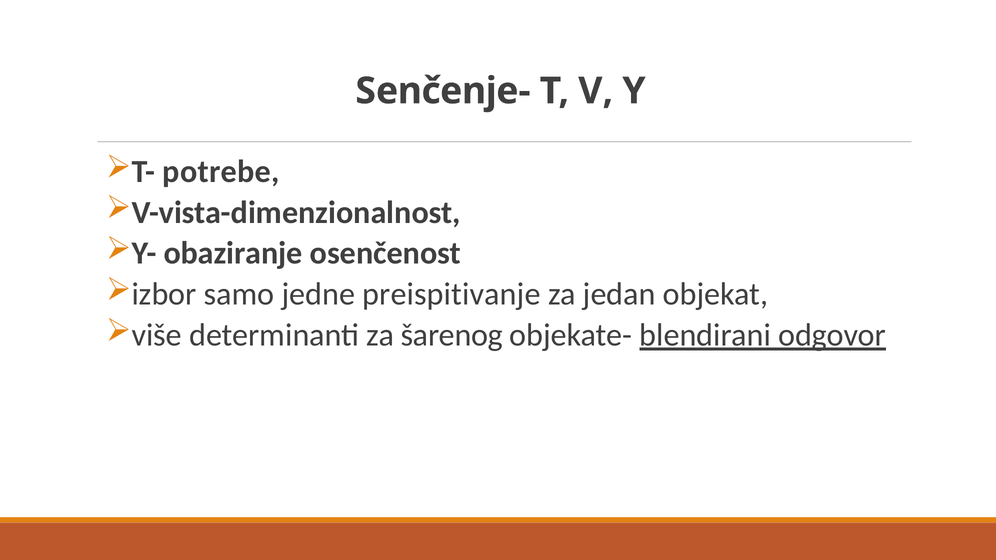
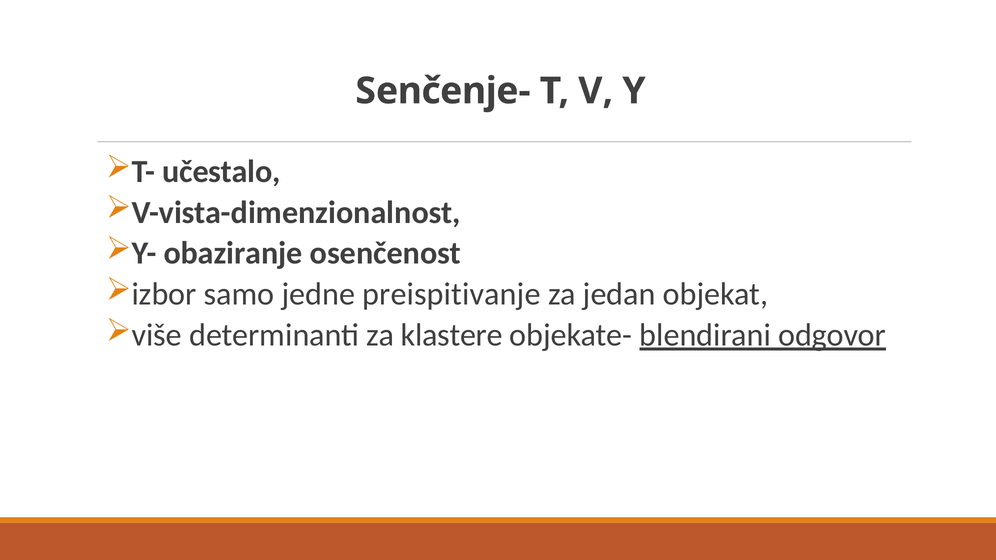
potrebe: potrebe -> učestalo
šarenog: šarenog -> klastere
